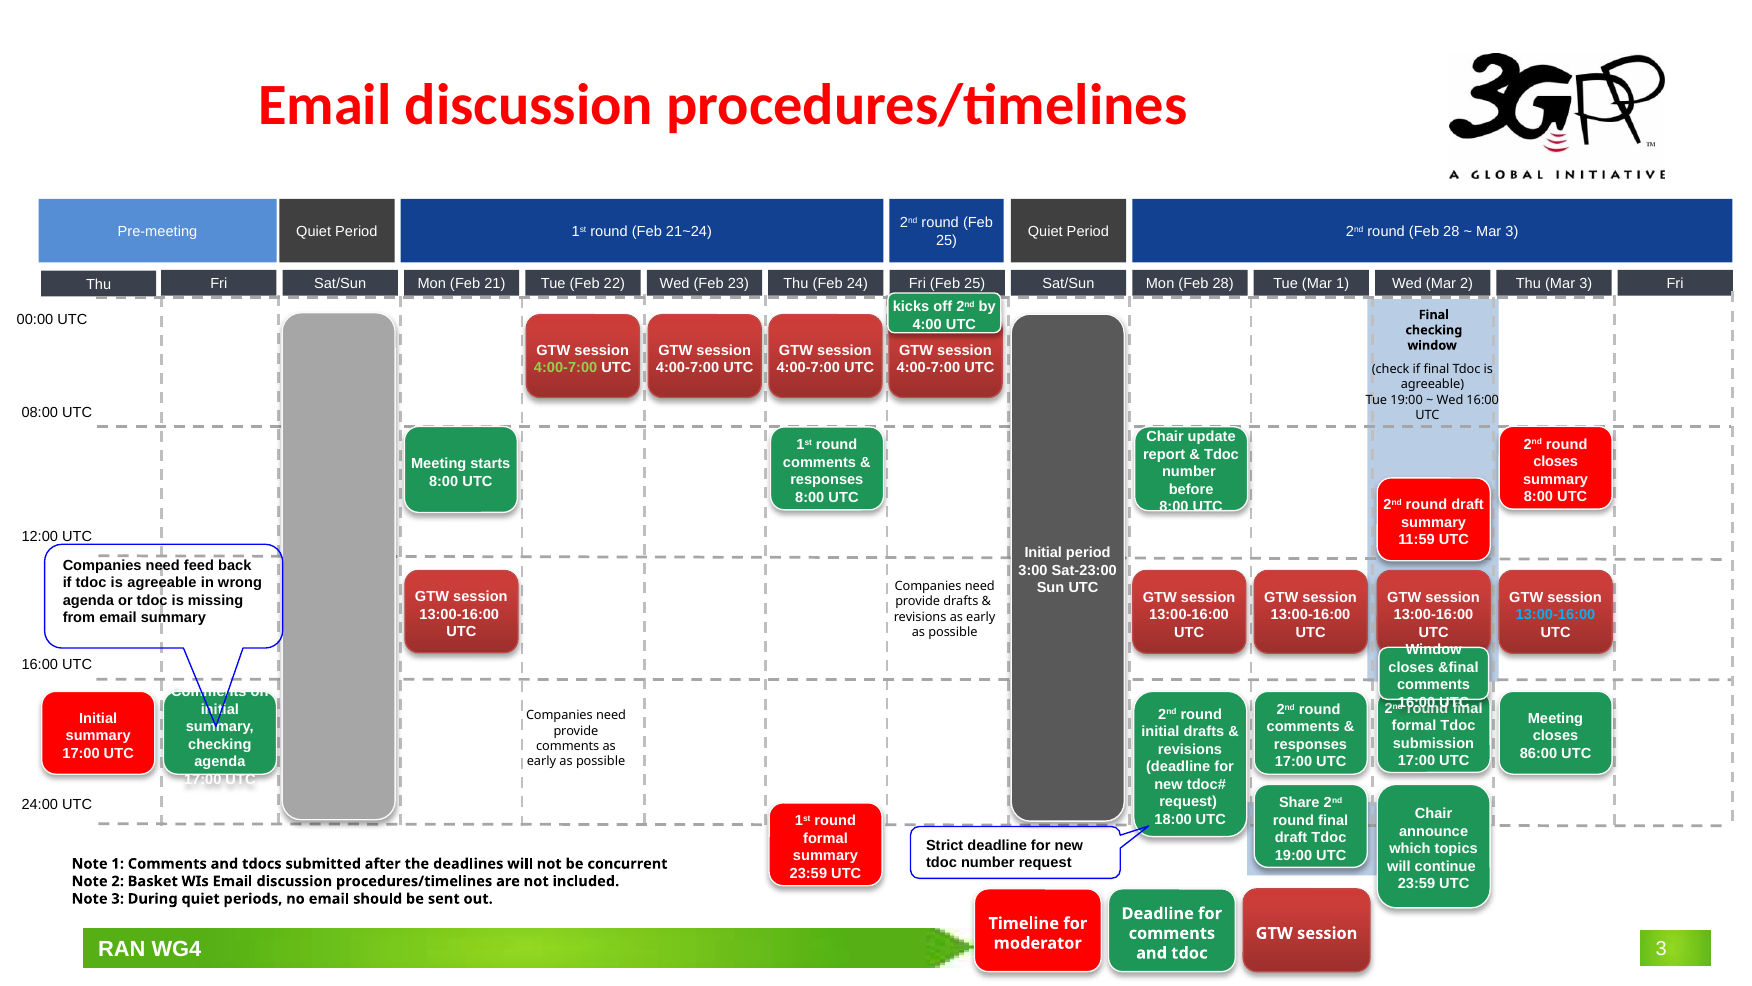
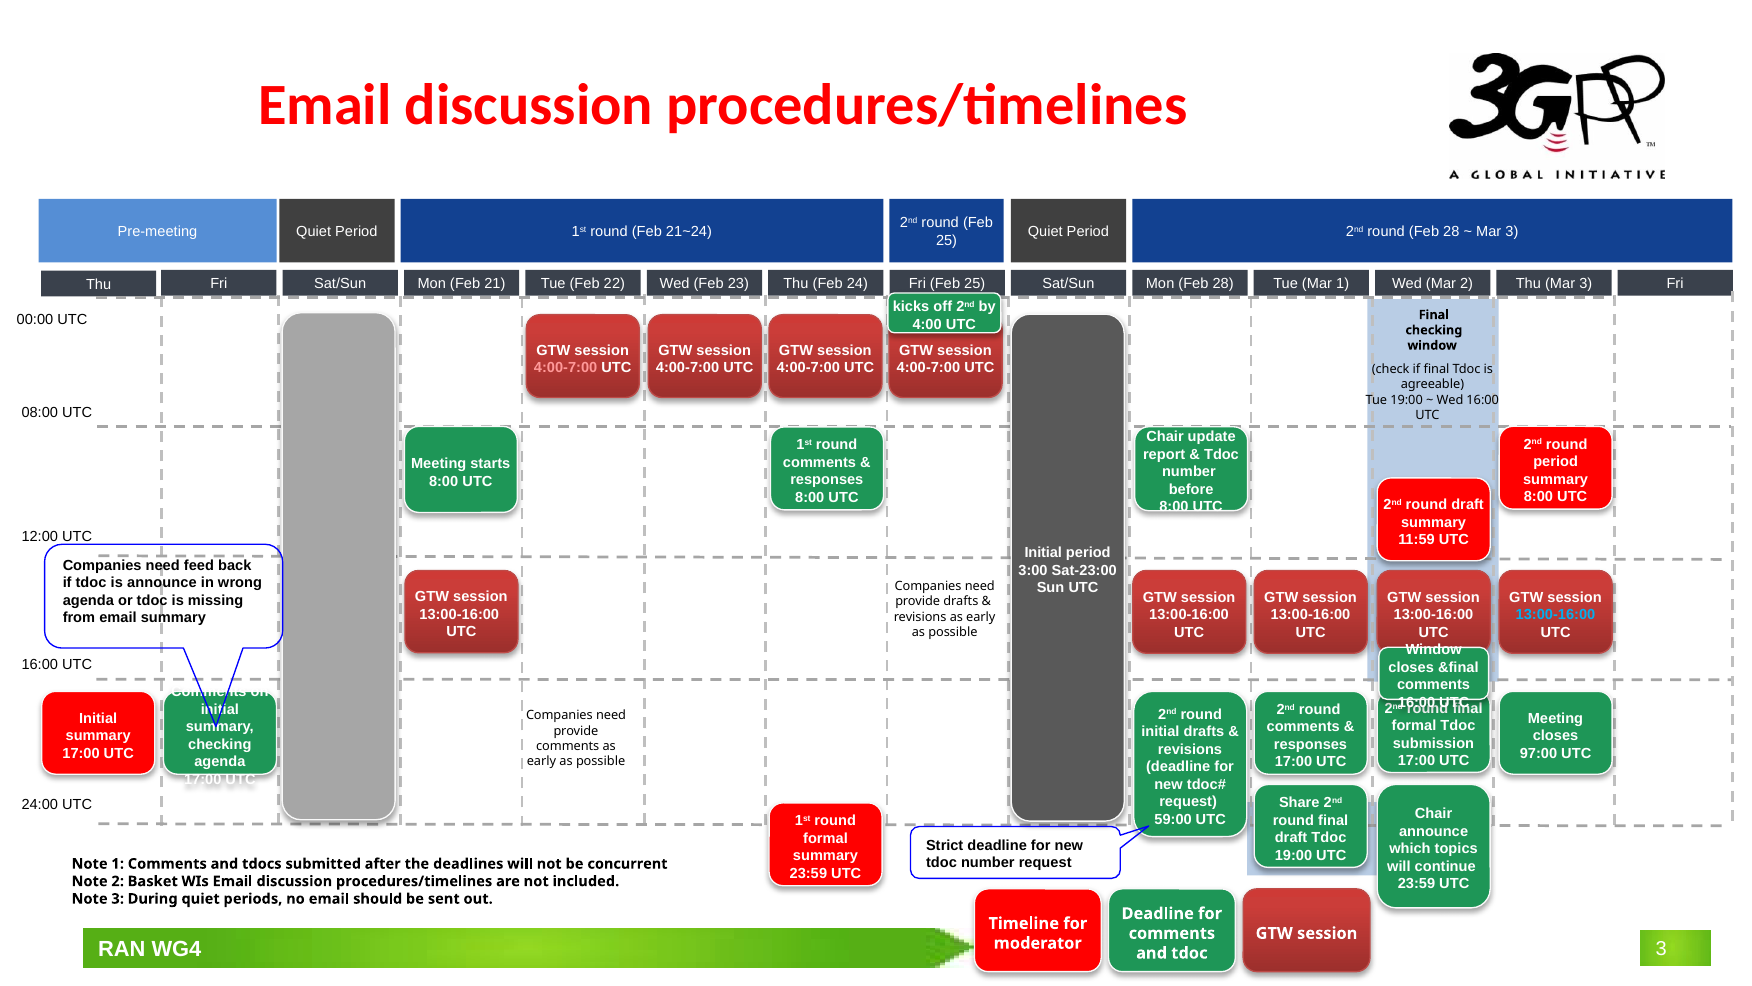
4:00-7:00 at (566, 368) colour: light green -> pink
closes at (1556, 462): closes -> period
if tdoc is agreeable: agreeable -> announce
86:00: 86:00 -> 97:00
18:00: 18:00 -> 59:00
